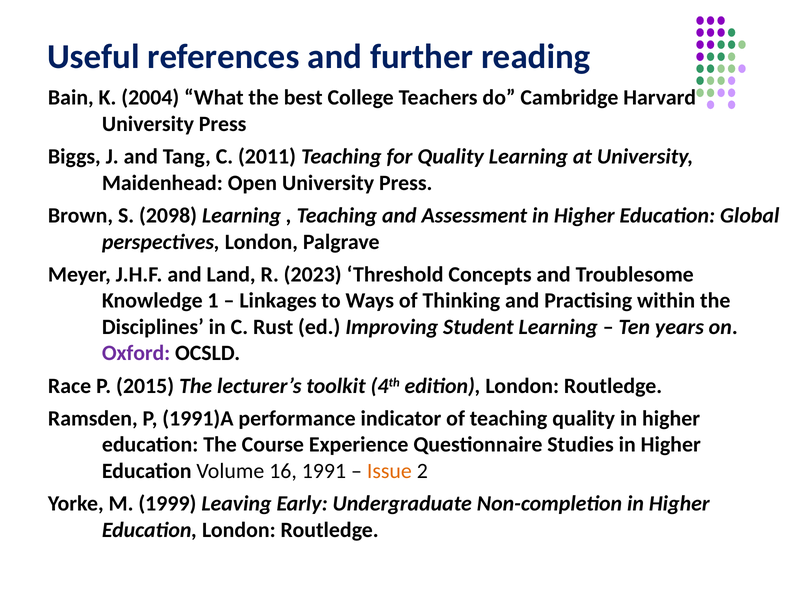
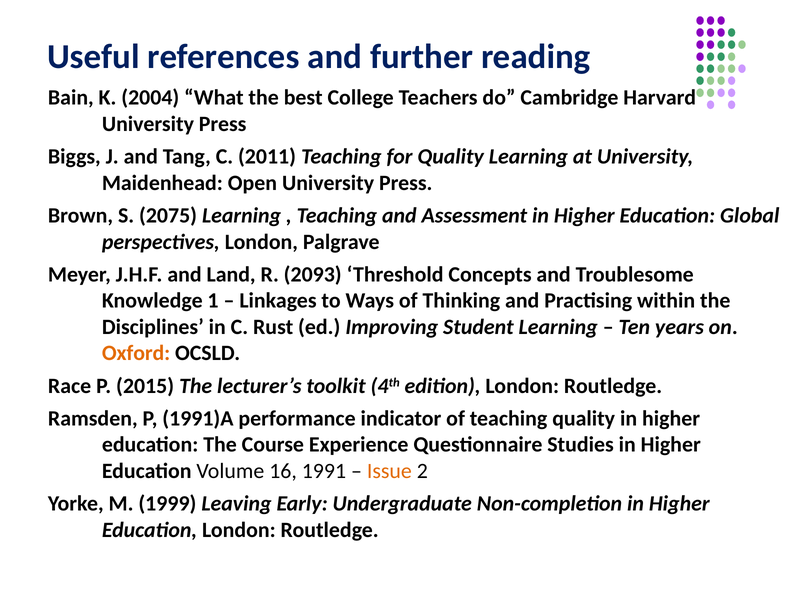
2098: 2098 -> 2075
2023: 2023 -> 2093
Oxford colour: purple -> orange
